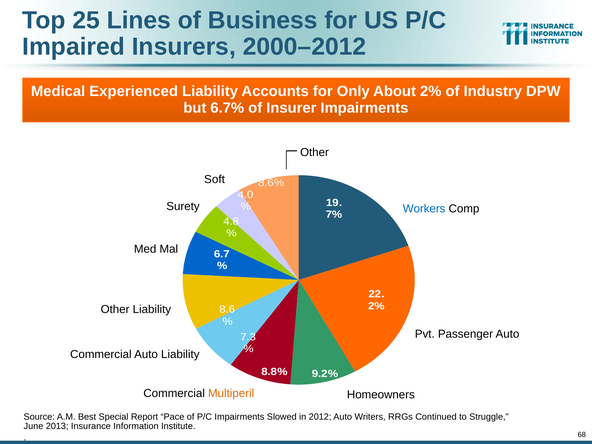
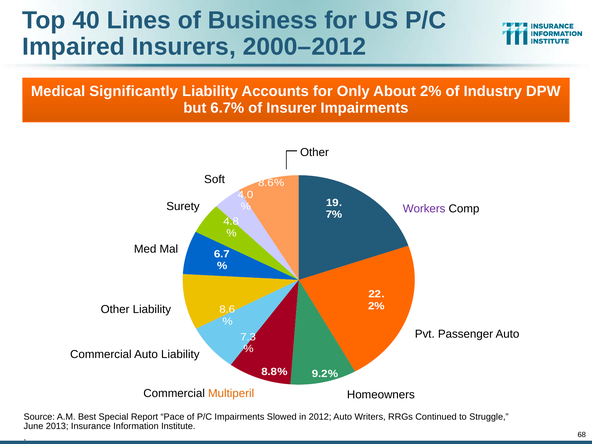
25: 25 -> 40
Experienced: Experienced -> Significantly
Workers colour: blue -> purple
